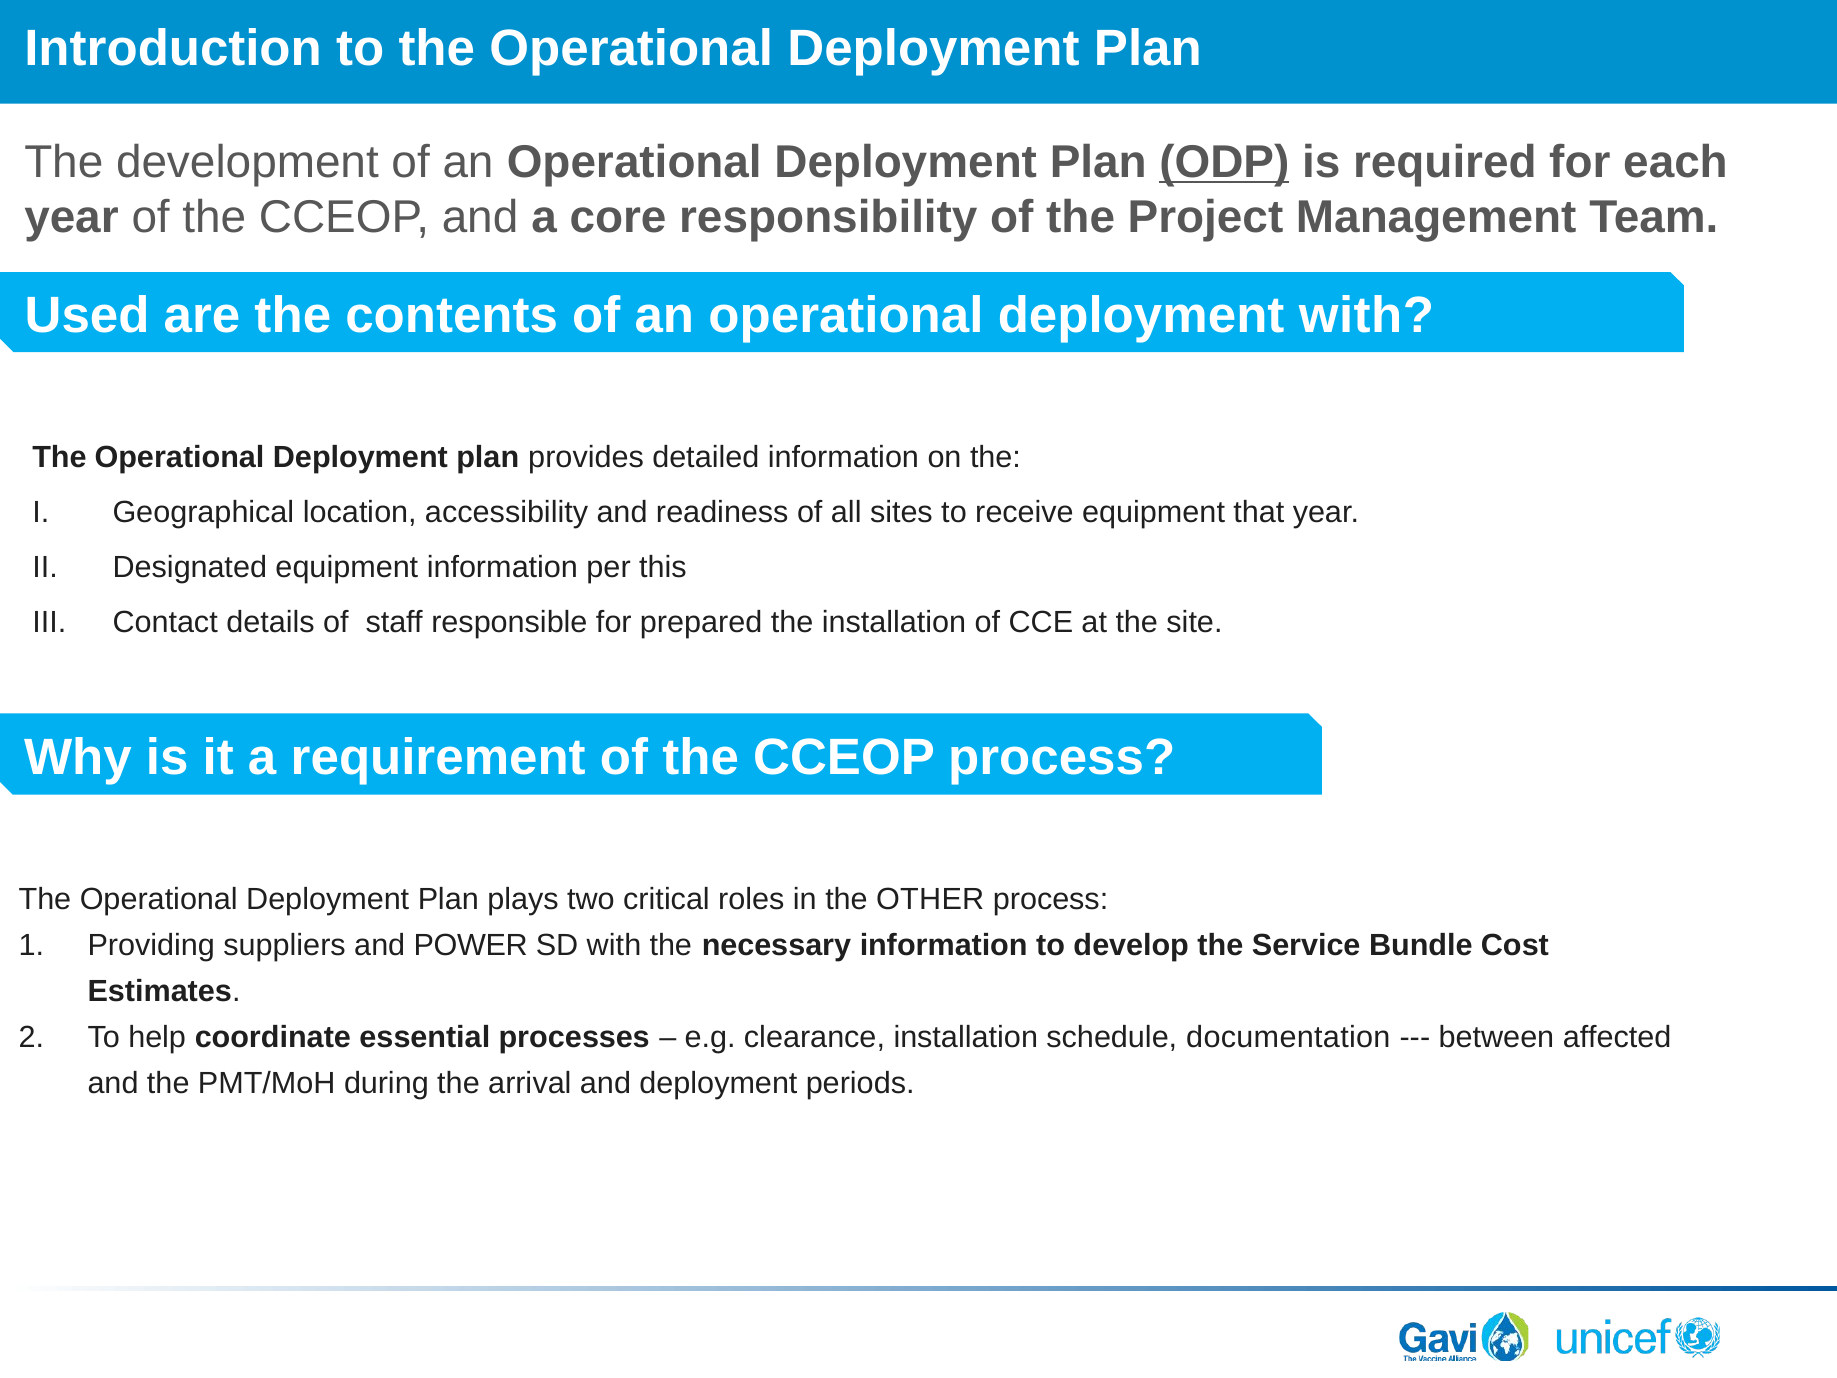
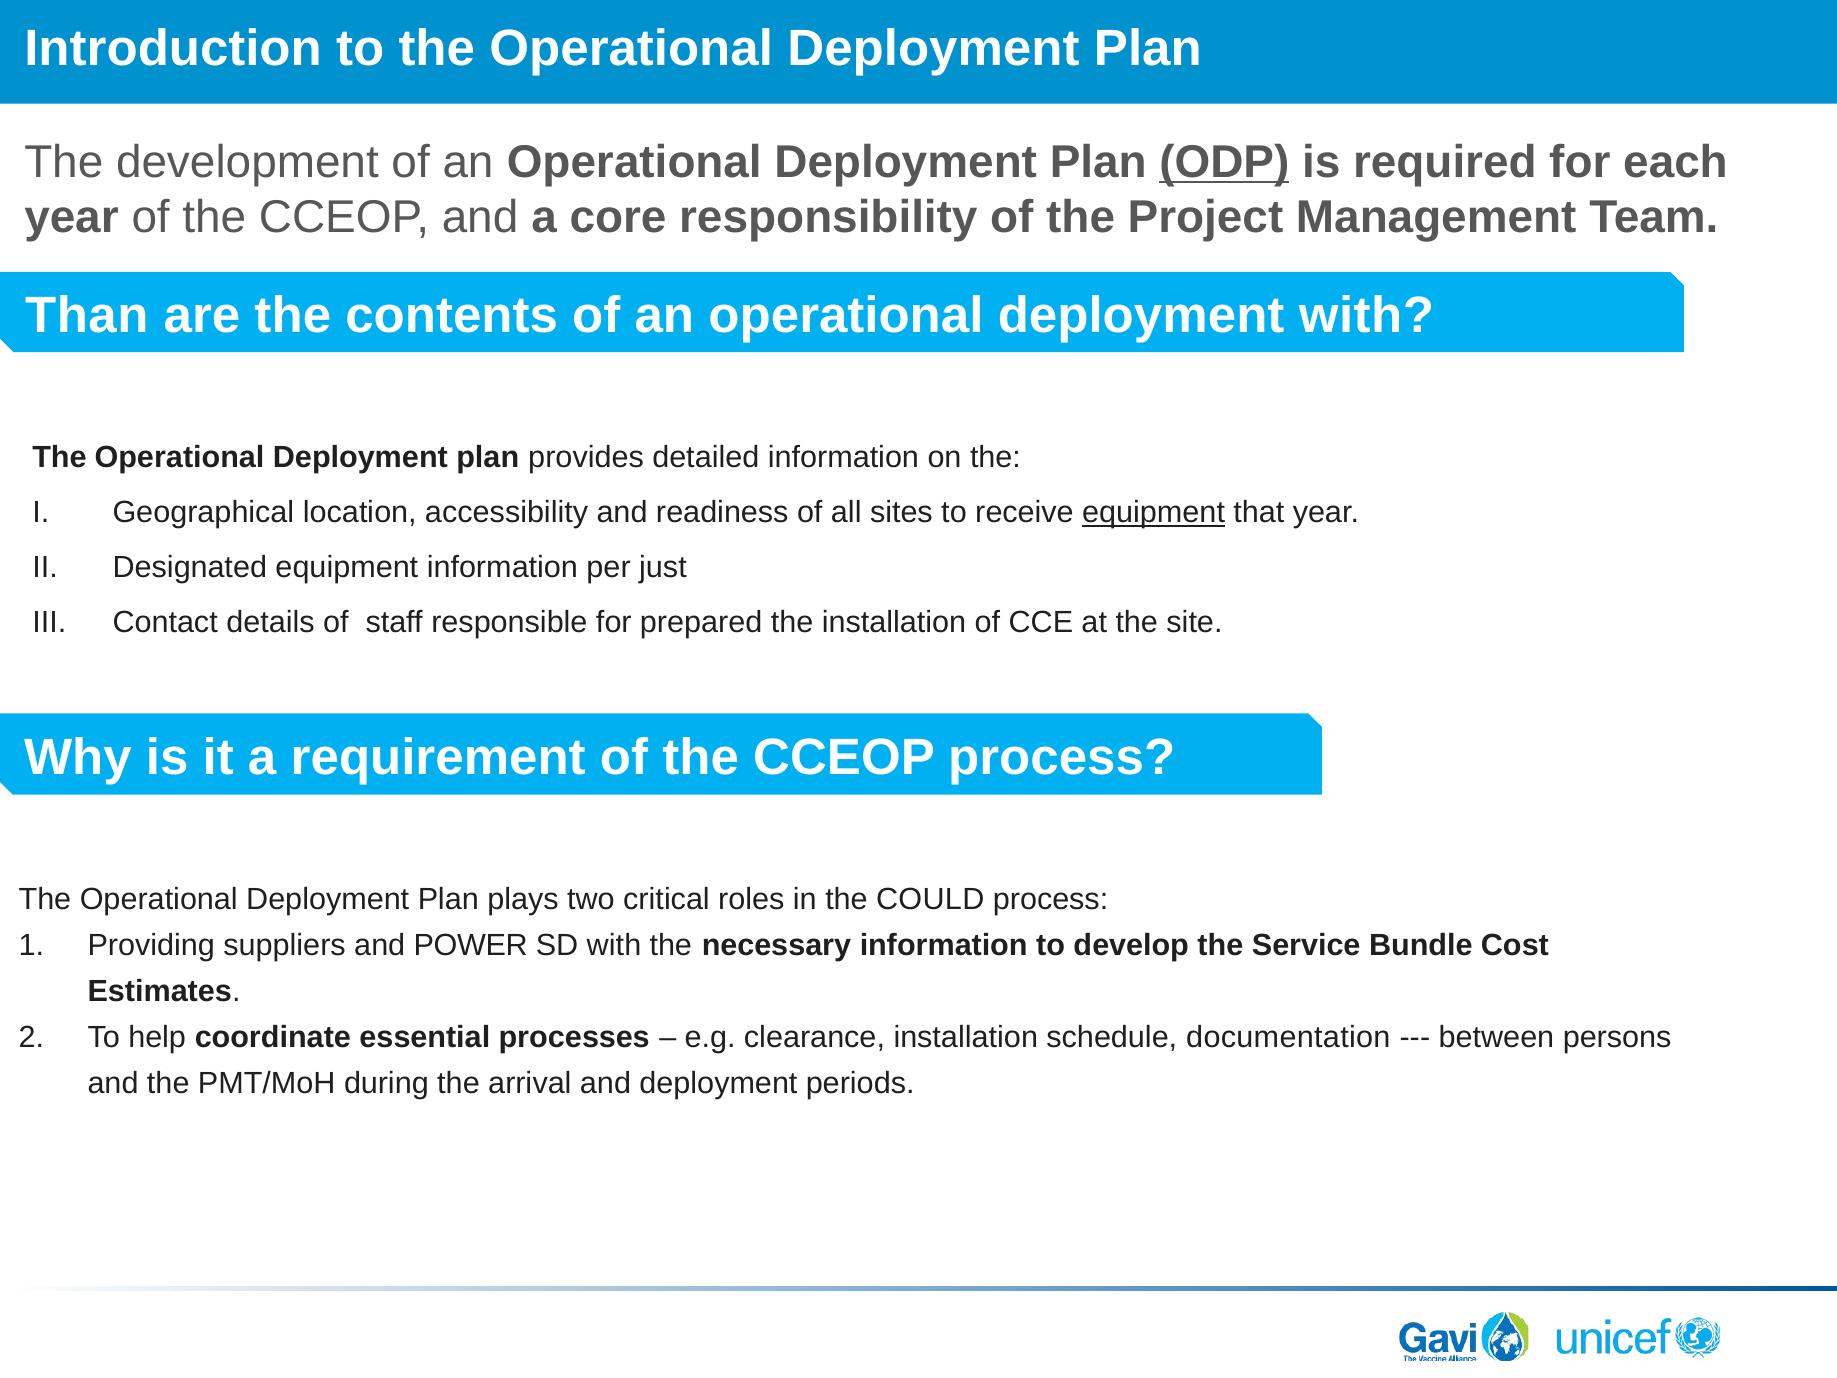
Used: Used -> Than
equipment at (1154, 512) underline: none -> present
this: this -> just
OTHER: OTHER -> COULD
affected: affected -> persons
